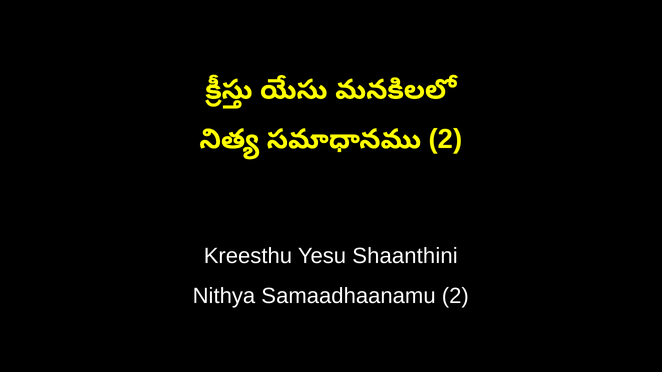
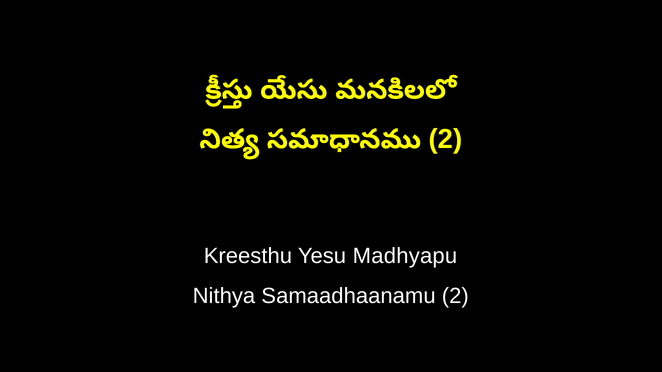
Shaanthini: Shaanthini -> Madhyapu
